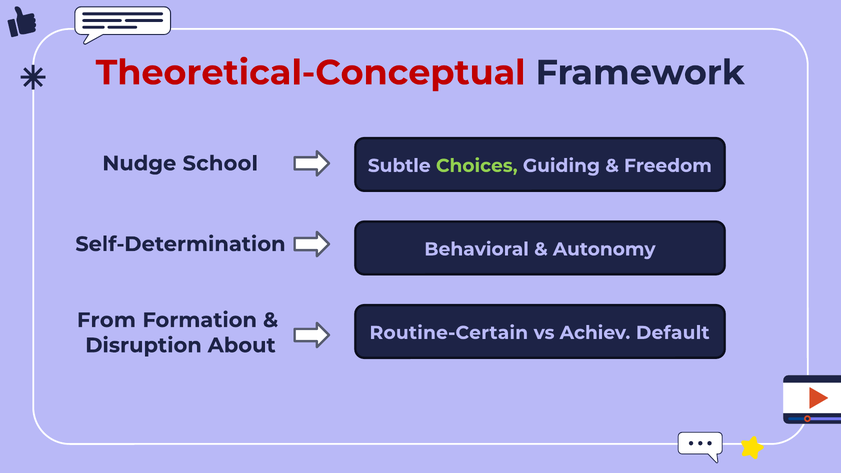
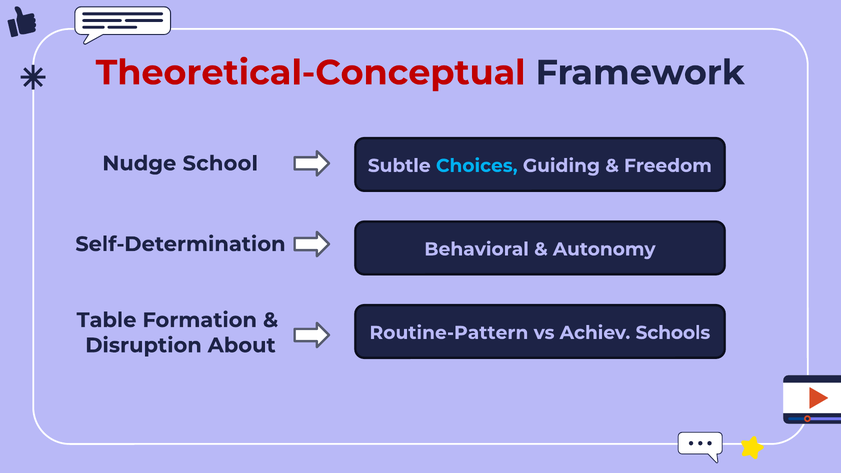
Choices colour: light green -> light blue
From: From -> Table
Routine-Certain: Routine-Certain -> Routine-Pattern
Default: Default -> Schools
